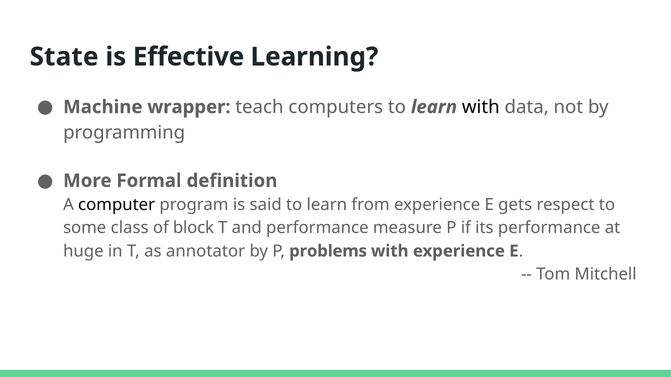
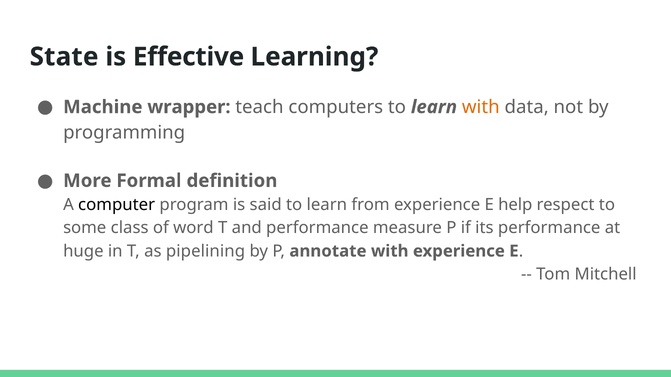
with at (481, 107) colour: black -> orange
gets: gets -> help
block: block -> word
annotator: annotator -> pipelining
problems: problems -> annotate
